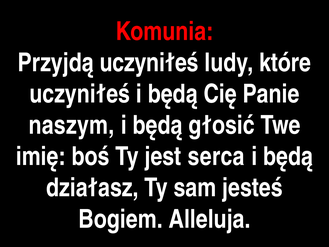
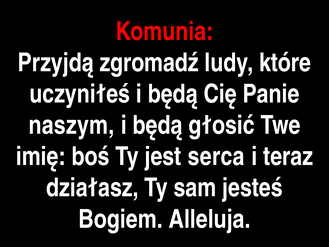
Przyjdą uczyniłeś: uczyniłeś -> zgromadź
będą at (288, 156): będą -> teraz
